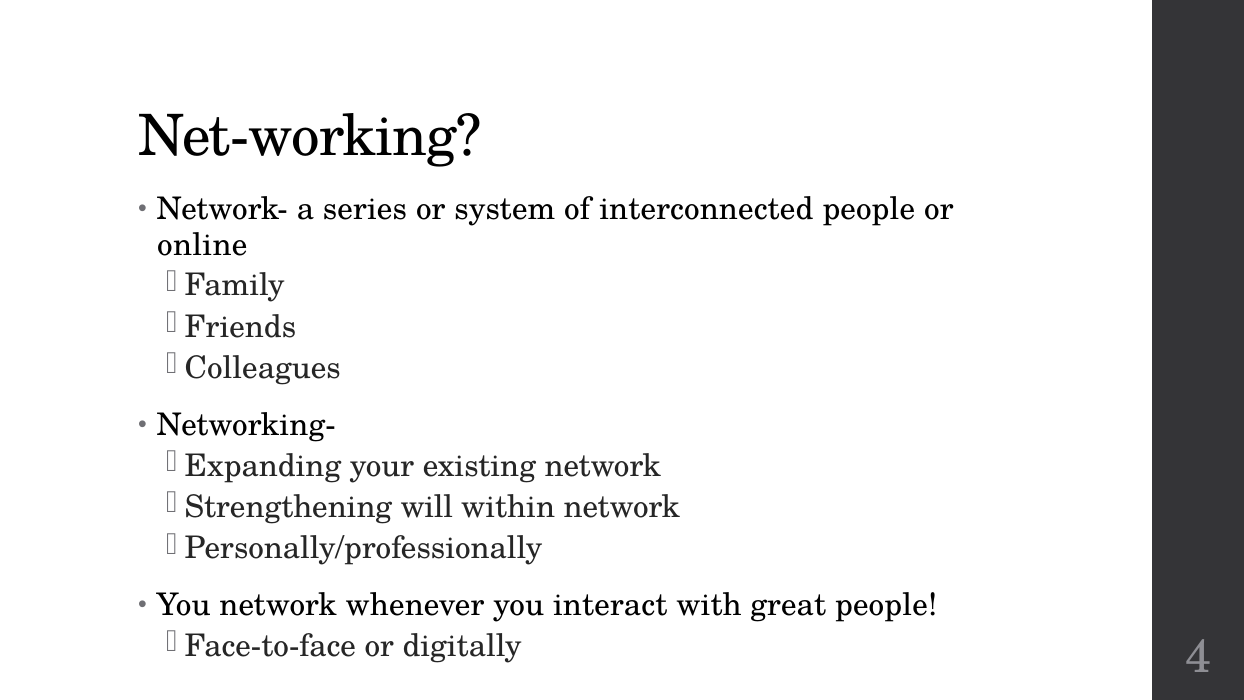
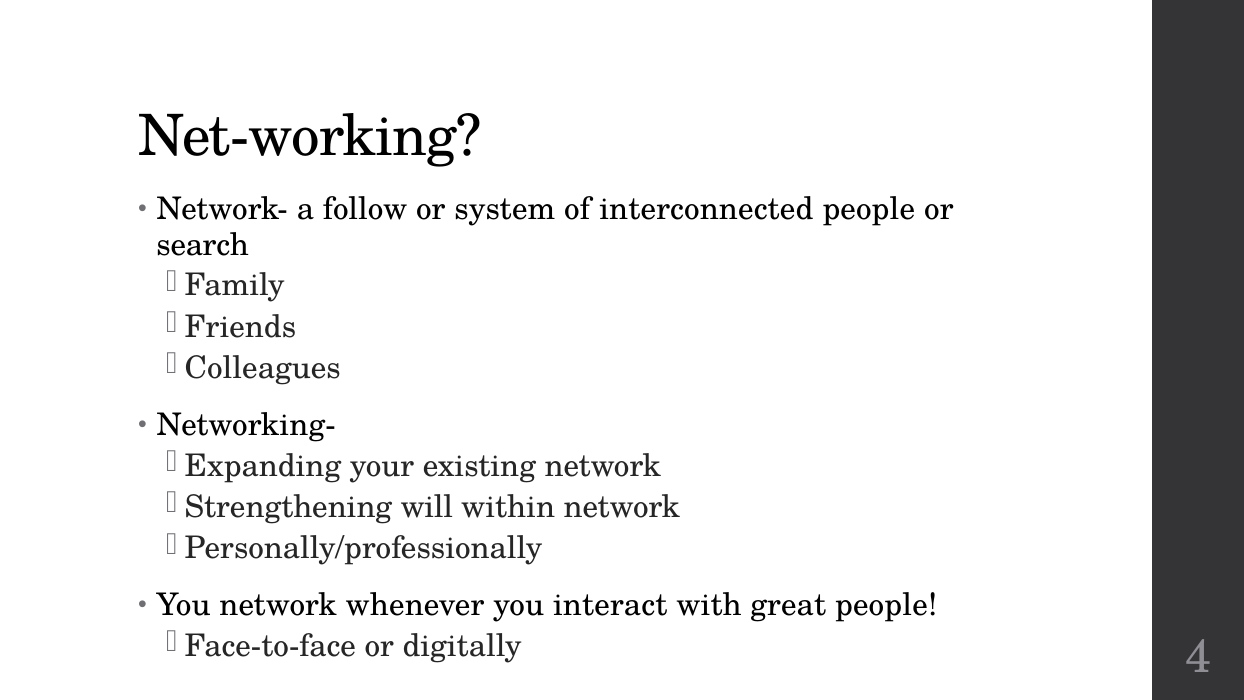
series: series -> follow
online: online -> search
